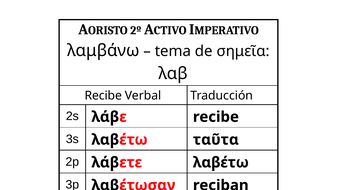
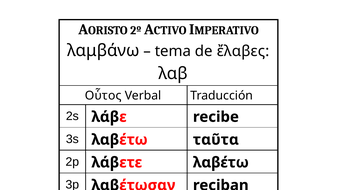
σημεῖα: σημεῖα -> ἔλαβες
Recibe at (103, 96): Recibe -> Οὗτος
